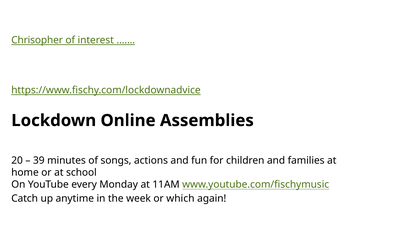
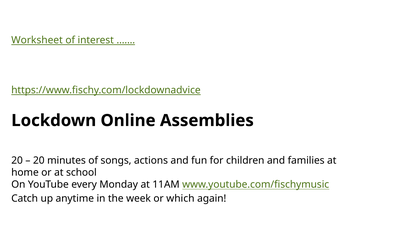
Chrisopher: Chrisopher -> Worksheet
39 at (39, 160): 39 -> 20
